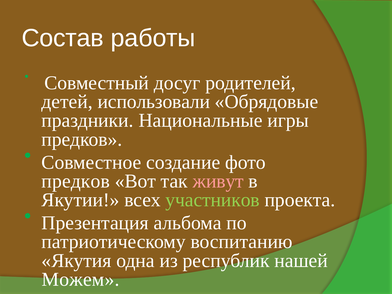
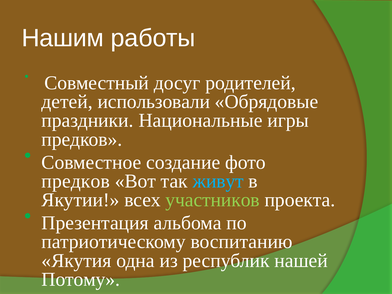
Состав: Состав -> Нашим
живут colour: pink -> light blue
Можем: Можем -> Потому
